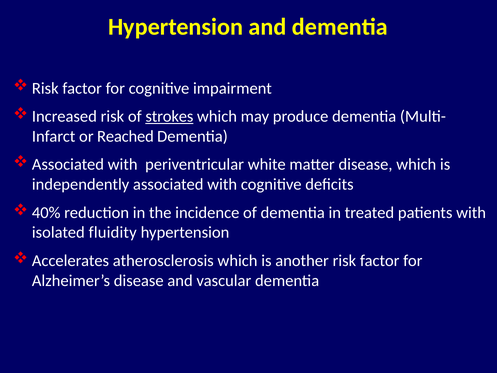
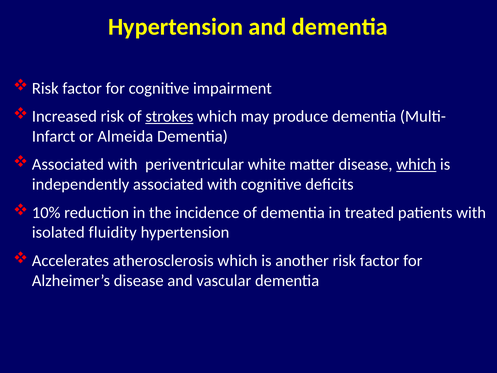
Reached: Reached -> Almeida
which at (416, 164) underline: none -> present
40%: 40% -> 10%
